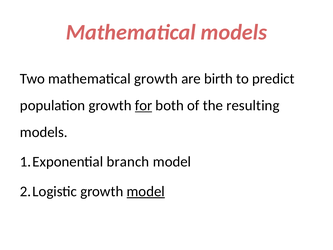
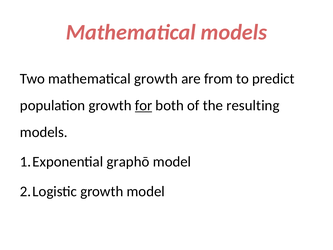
birth: birth -> from
branch: branch -> graphō
model at (146, 191) underline: present -> none
